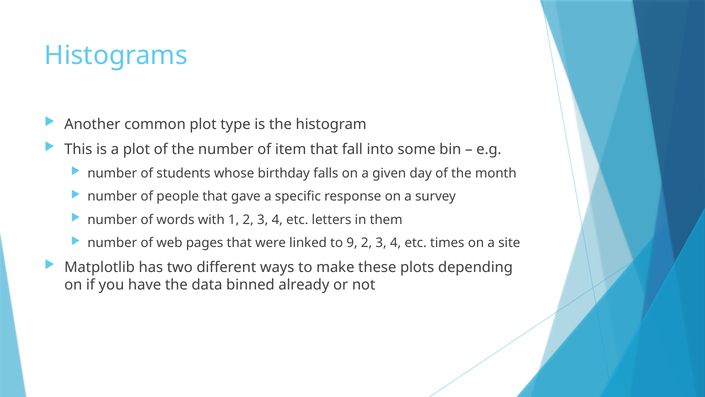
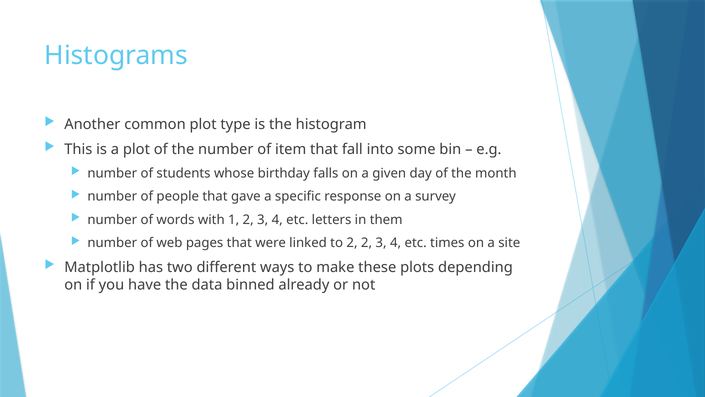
to 9: 9 -> 2
